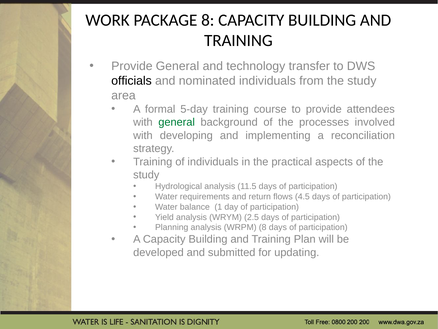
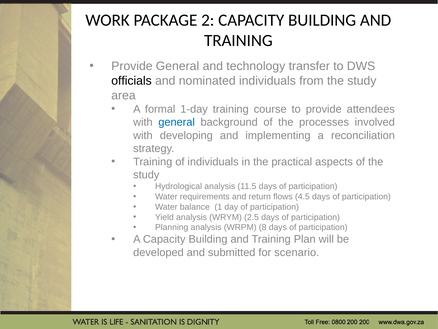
PACKAGE 8: 8 -> 2
5-day: 5-day -> 1-day
general at (177, 122) colour: green -> blue
updating: updating -> scenario
